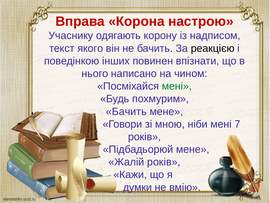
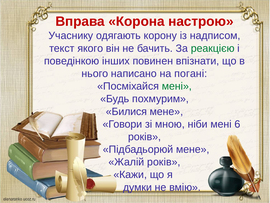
реакцією colour: black -> green
чином: чином -> погані
Бачить at (126, 111): Бачить -> Билися
7: 7 -> 6
